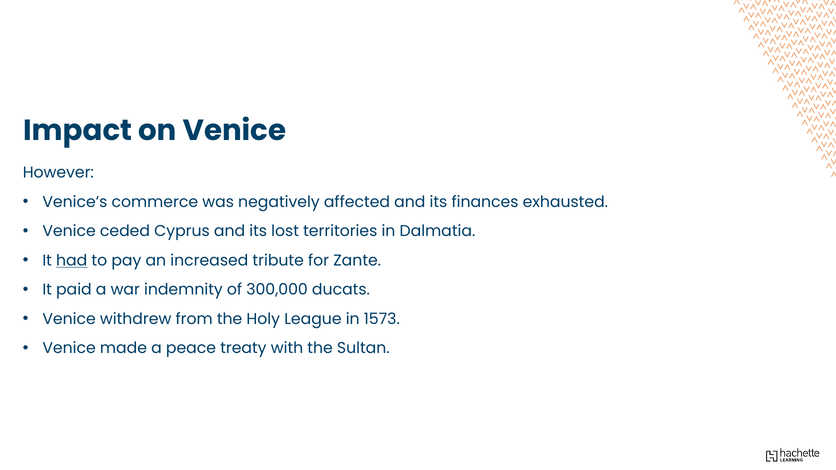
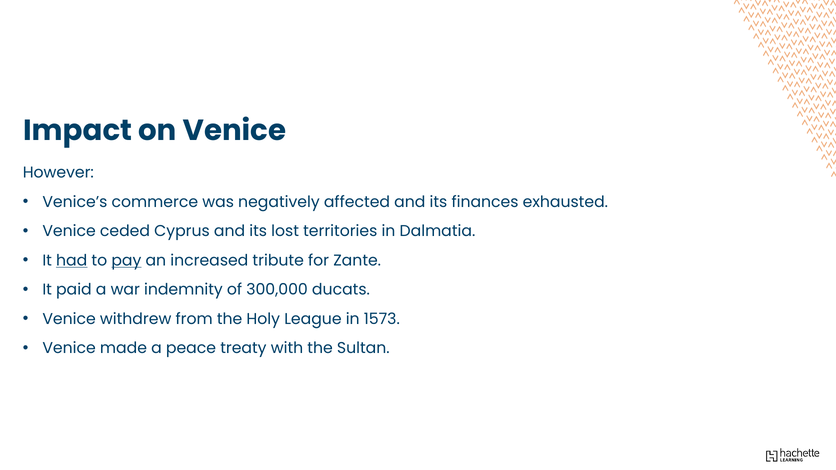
pay underline: none -> present
